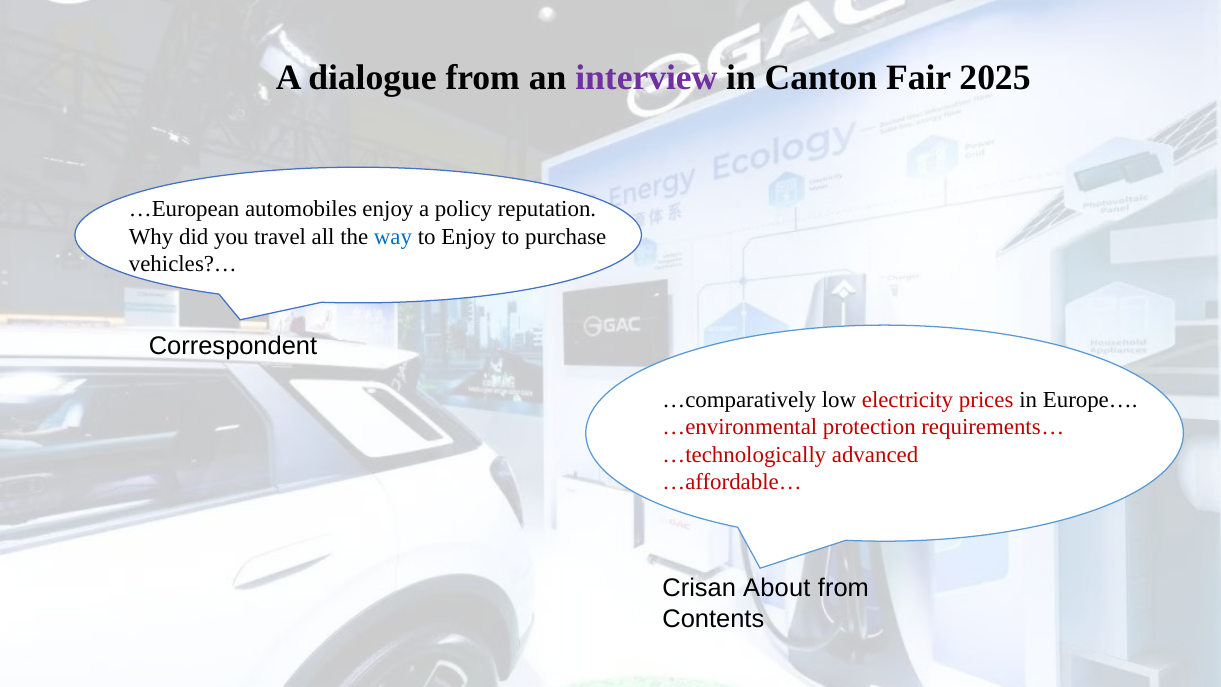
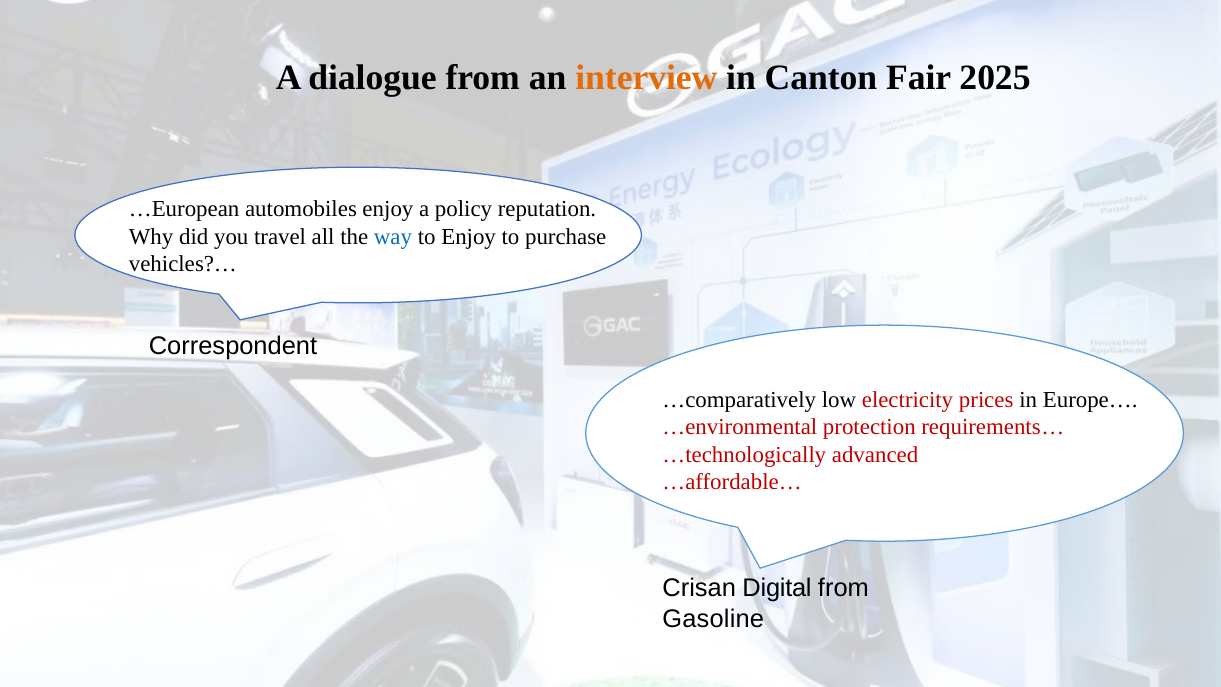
interview colour: purple -> orange
About: About -> Digital
Contents: Contents -> Gasoline
